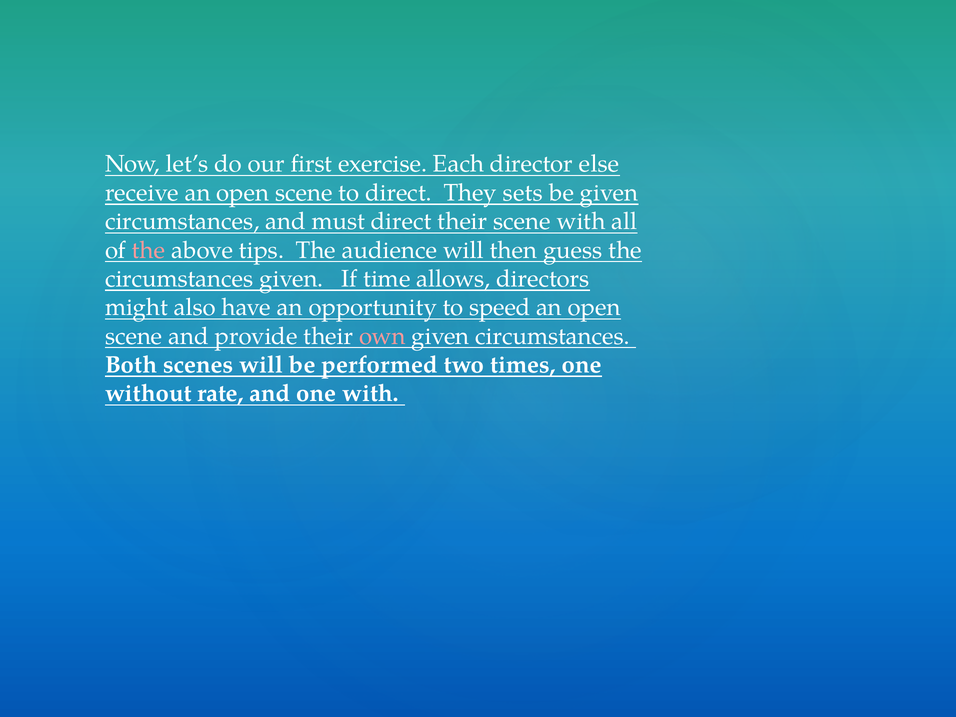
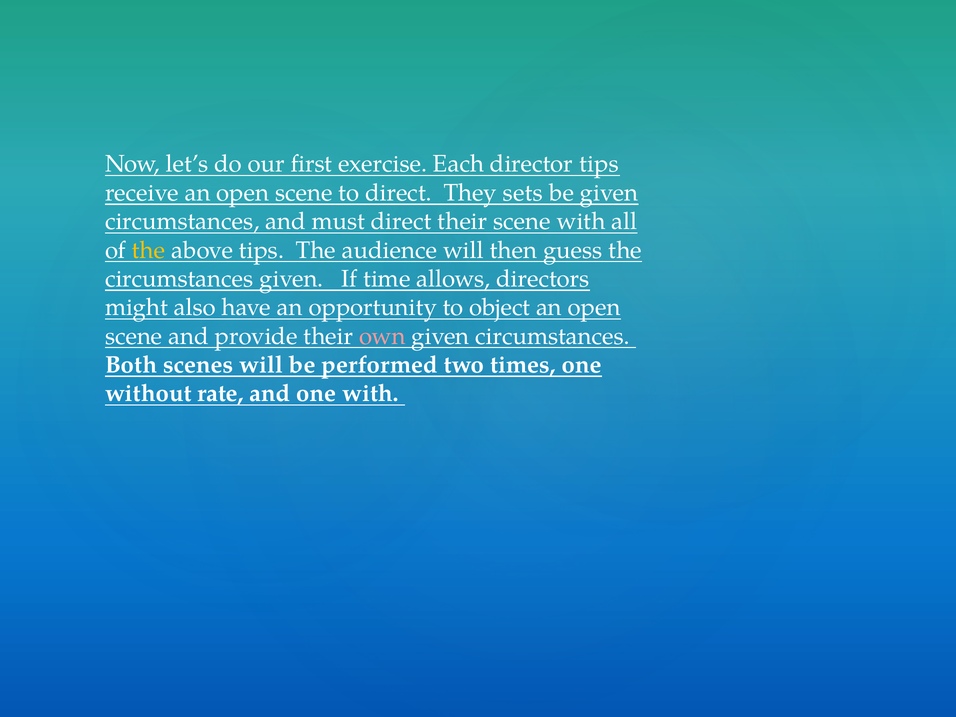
director else: else -> tips
the at (149, 250) colour: pink -> yellow
speed: speed -> object
